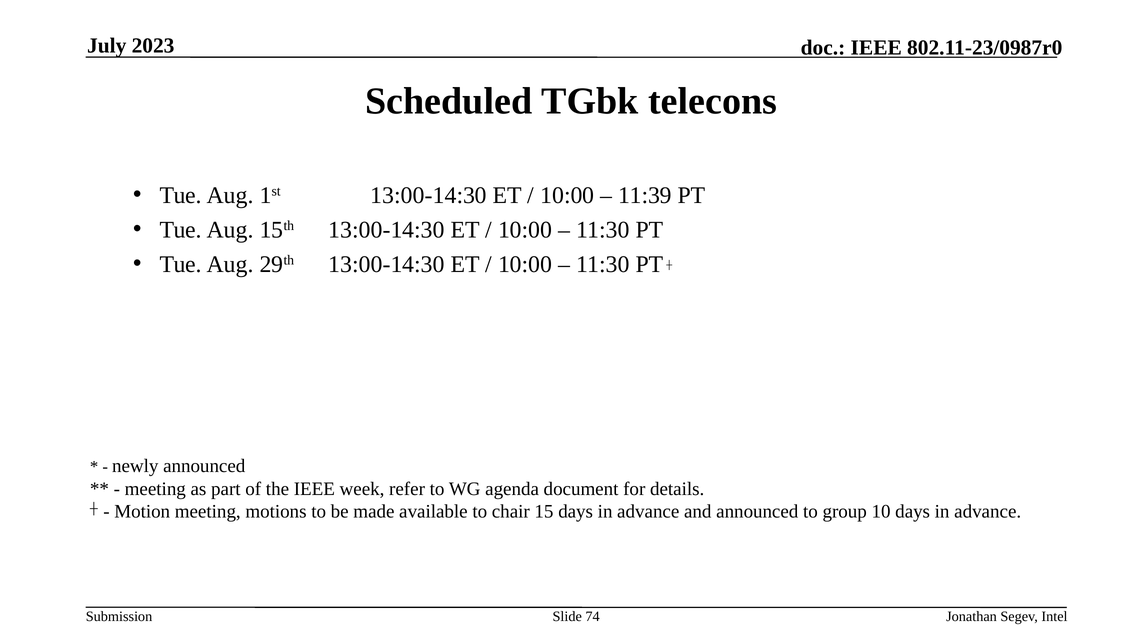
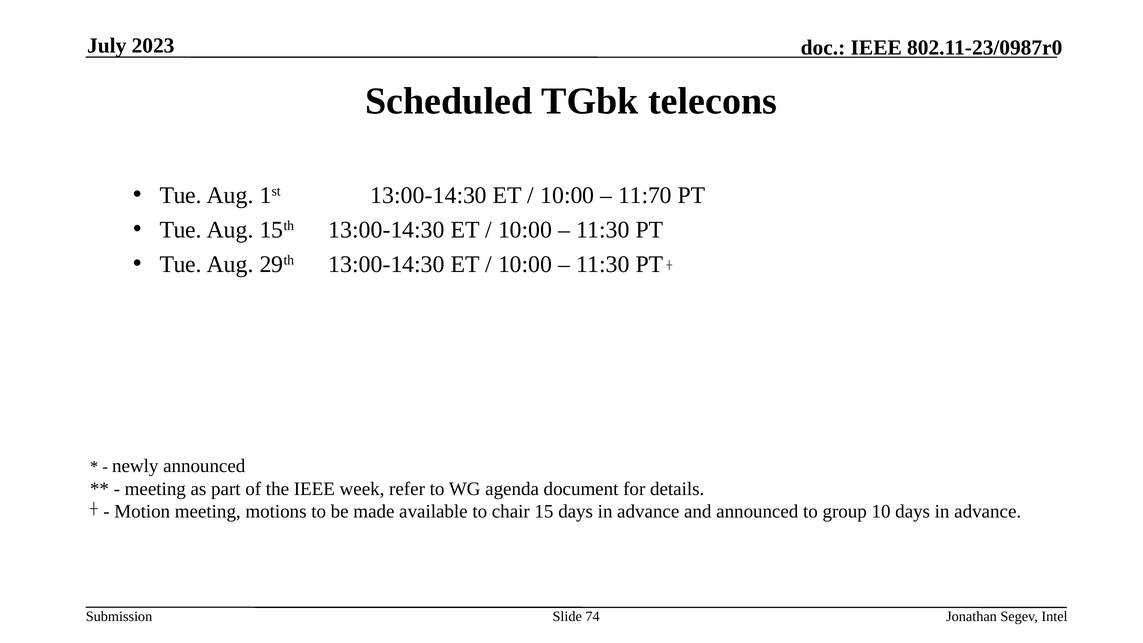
11:39: 11:39 -> 11:70
